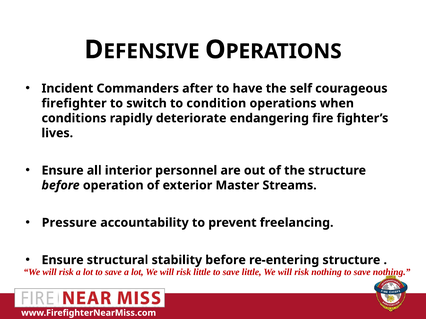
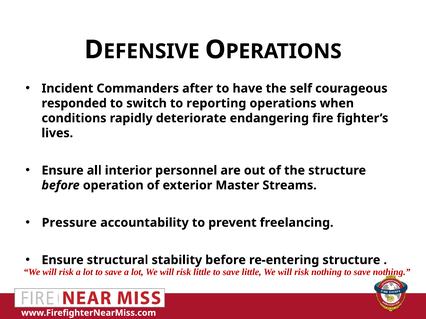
firefighter: firefighter -> responded
condition: condition -> reporting
